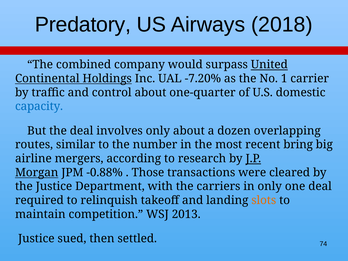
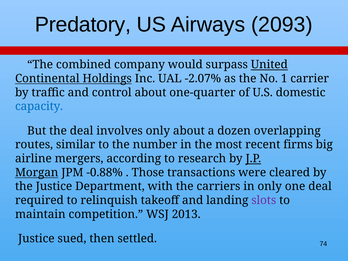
2018: 2018 -> 2093
-7.20%: -7.20% -> -2.07%
bring: bring -> firms
slots colour: orange -> purple
